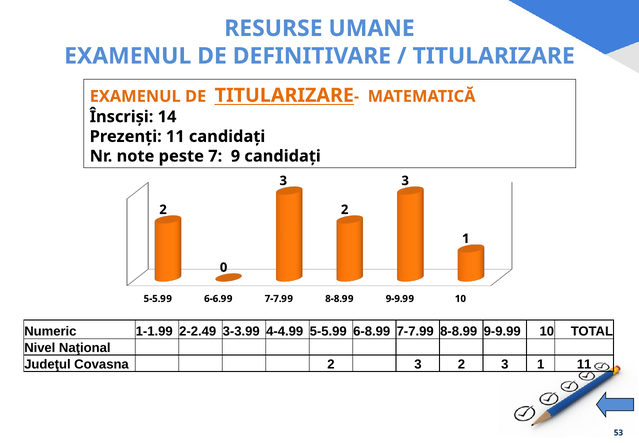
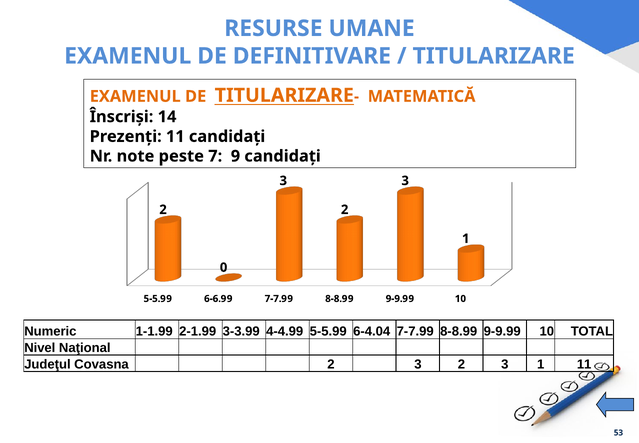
2-2.49: 2-2.49 -> 2-1.99
6-8.99: 6-8.99 -> 6-4.04
